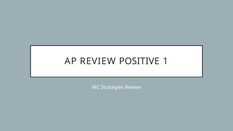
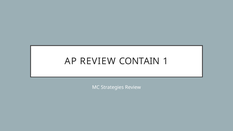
POSITIVE: POSITIVE -> CONTAIN
